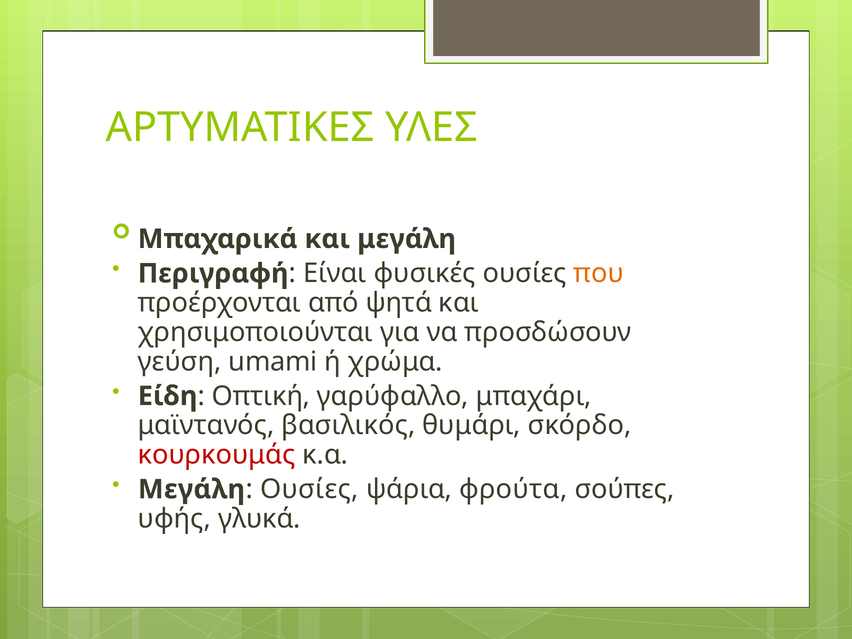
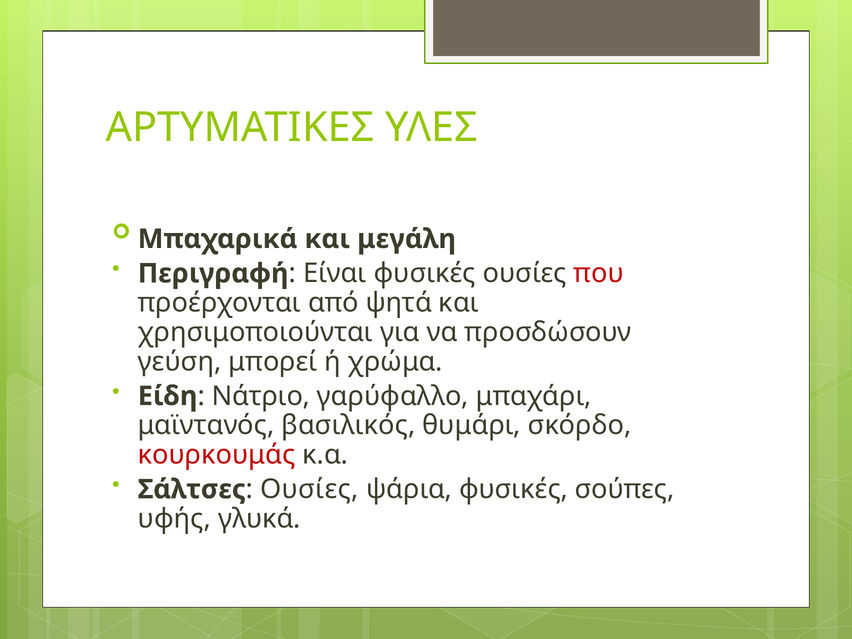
που colour: orange -> red
umami: umami -> μπορεί
Οπτική: Οπτική -> Νάτριο
Μεγάλη at (192, 489): Μεγάλη -> Σάλτσες
ψάρια φρούτα: φρούτα -> φυσικές
